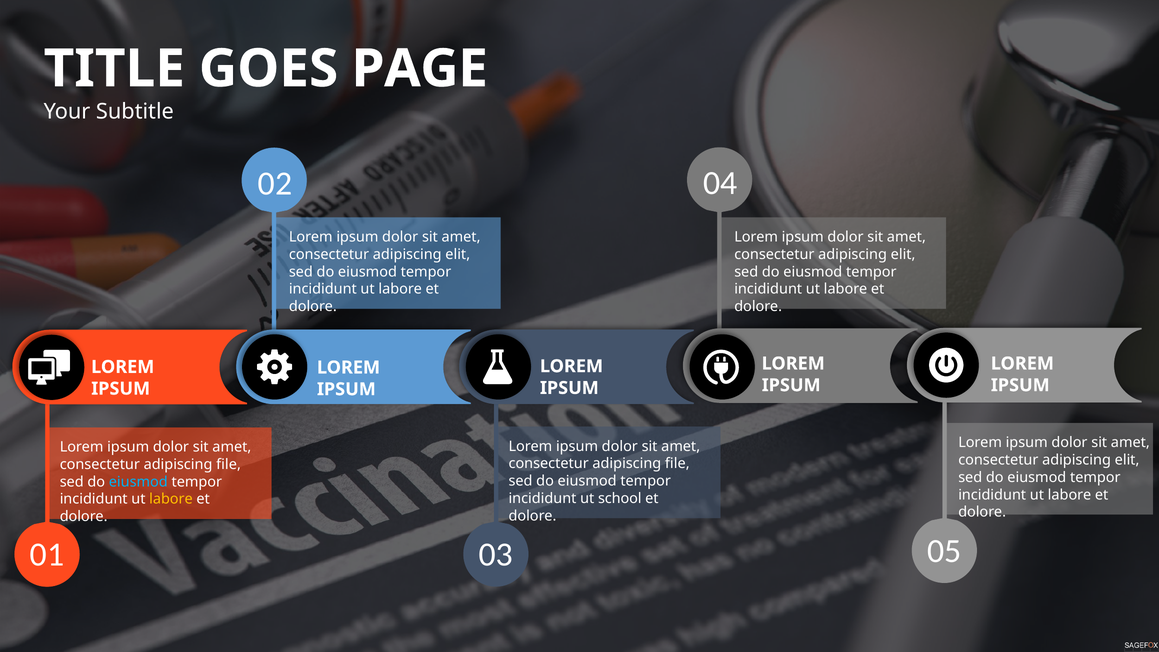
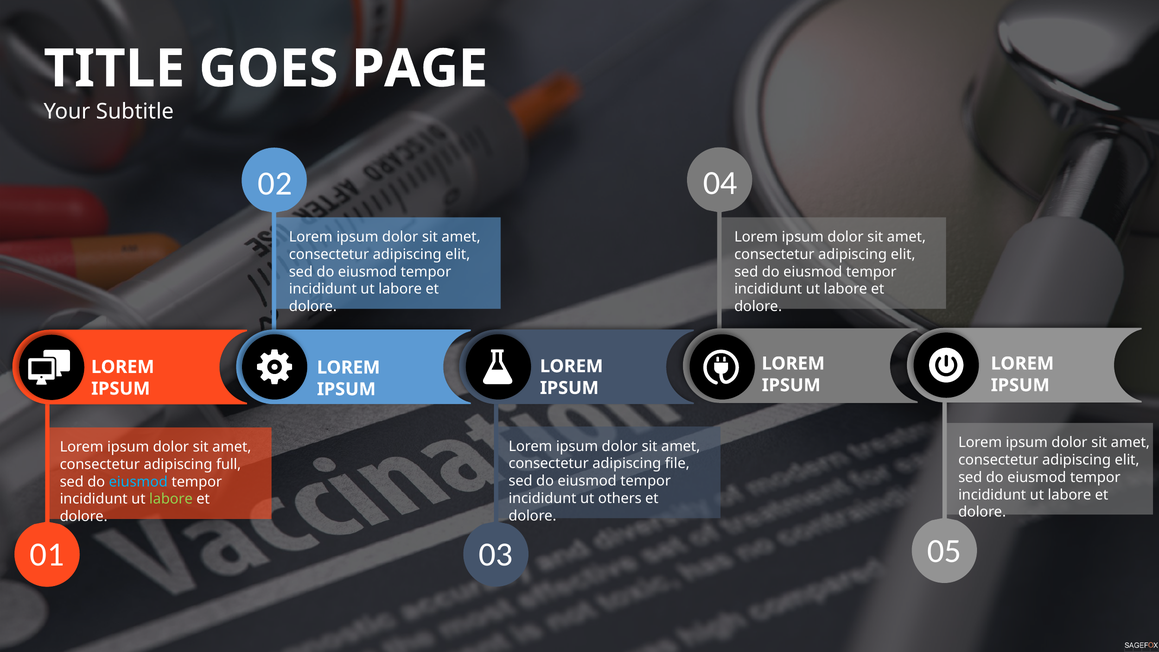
file at (229, 464): file -> full
school: school -> others
labore at (171, 499) colour: yellow -> light green
